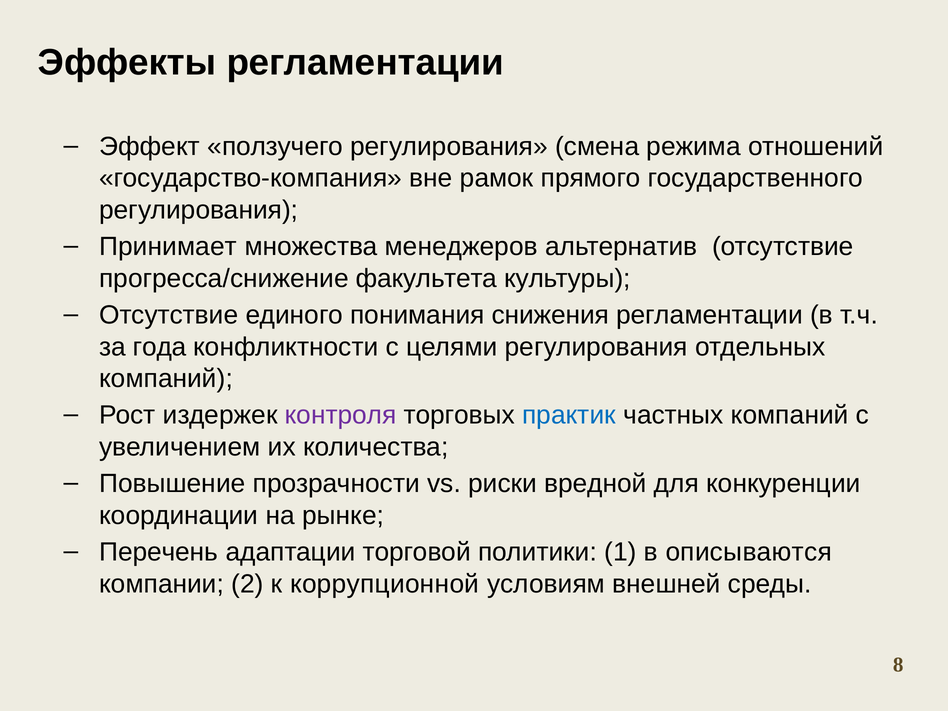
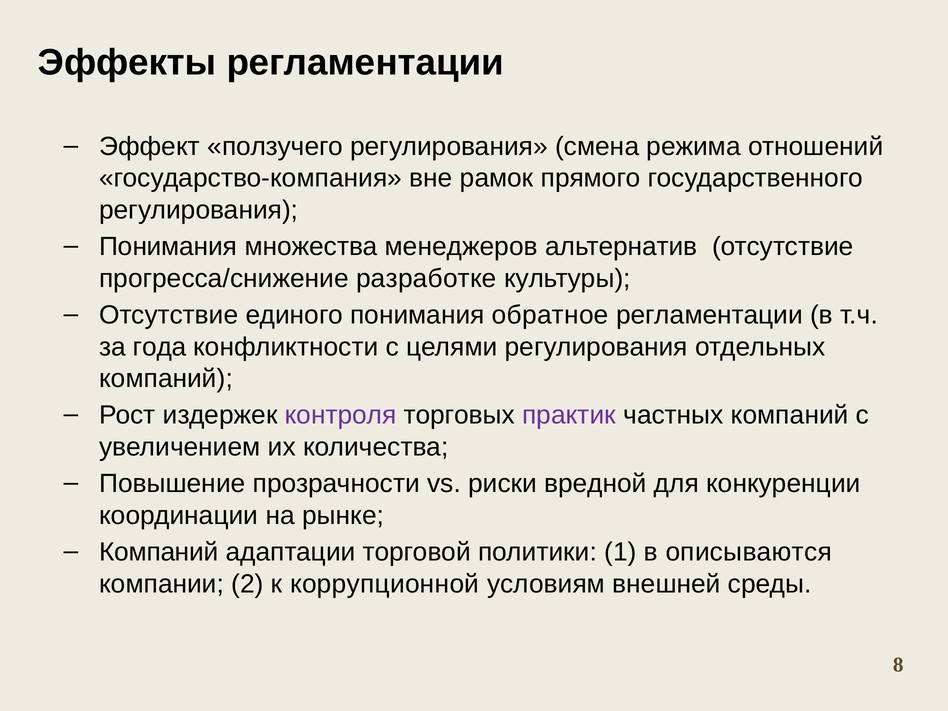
Принимает at (168, 247): Принимает -> Понимания
факультета: факультета -> разработке
снижения: снижения -> обратное
практик colour: blue -> purple
Перечень at (159, 552): Перечень -> Компаний
